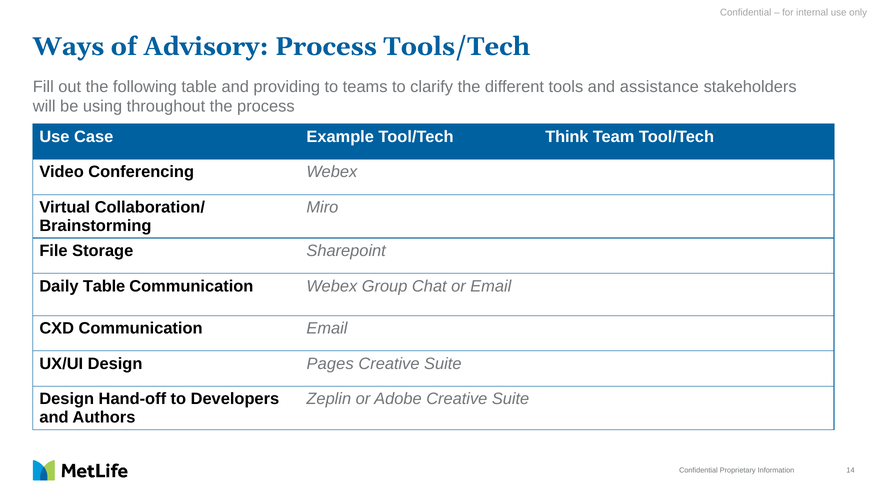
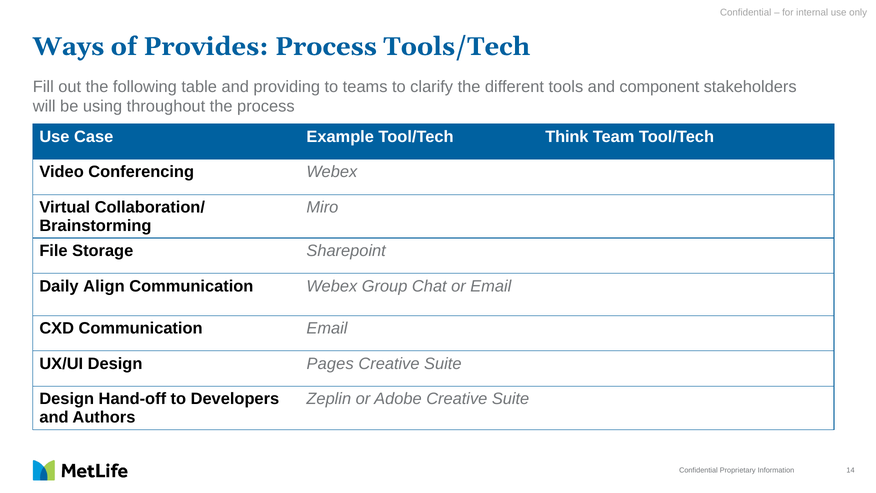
Advisory: Advisory -> Provides
assistance: assistance -> component
Daily Table: Table -> Align
